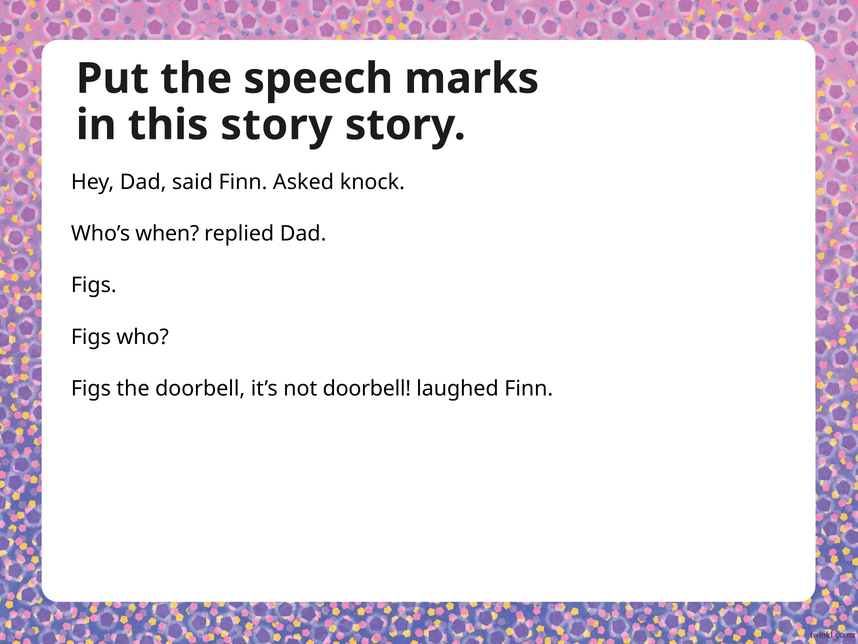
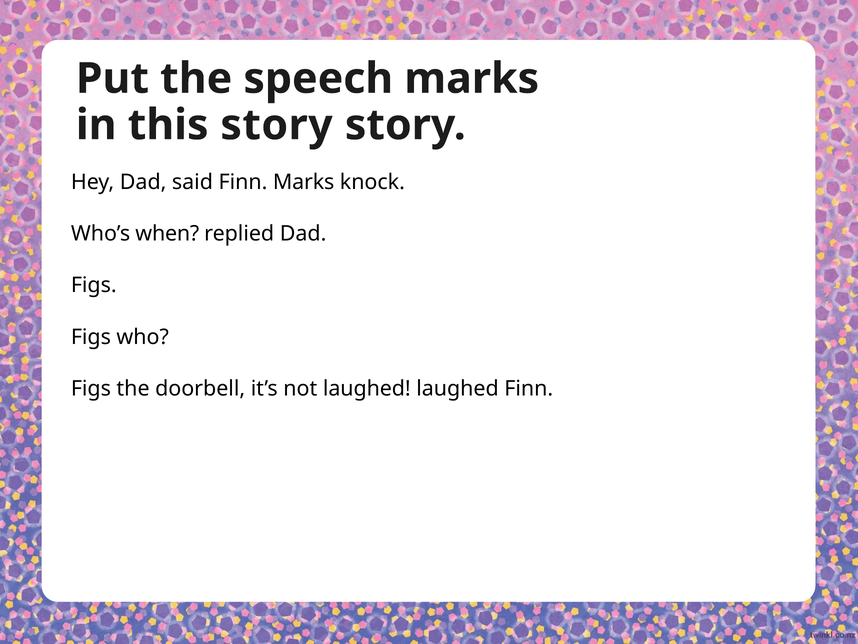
Finn Asked: Asked -> Marks
not doorbell: doorbell -> laughed
